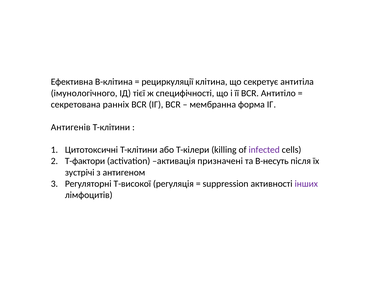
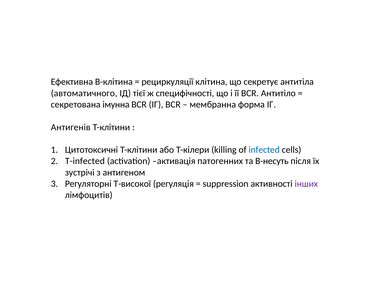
імунологічного: імунологічного -> автоматичного
ранніх: ранніх -> імунна
infected colour: purple -> blue
Т-фактори: Т-фактори -> Т-infected
призначені: призначені -> патогенних
